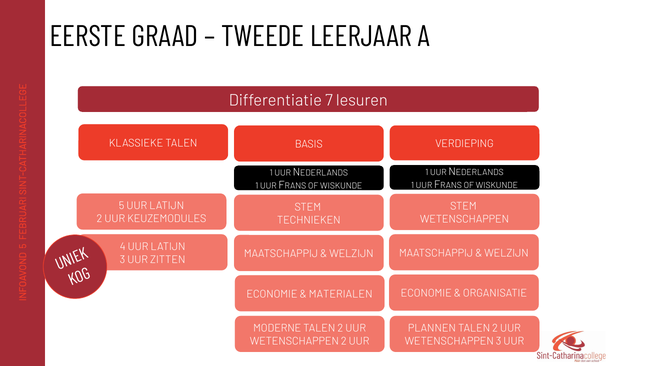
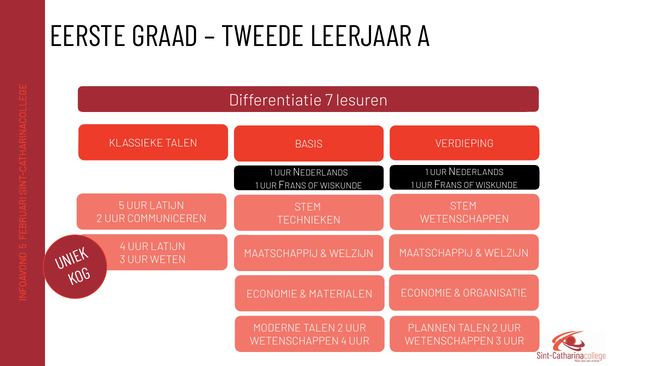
KEUZEMODULES: KEUZEMODULES -> COMMUNICEREN
ZITTEN: ZITTEN -> WETEN
WETENSCHAPPEN 2: 2 -> 4
